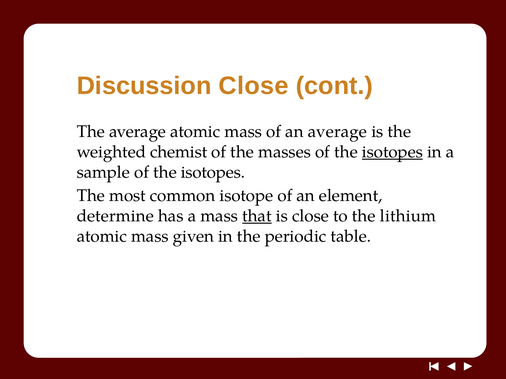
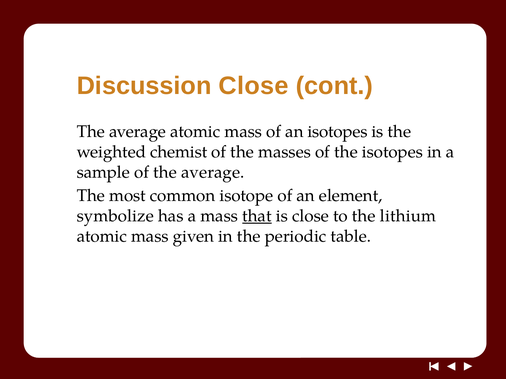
an average: average -> isotopes
isotopes at (392, 152) underline: present -> none
sample of the isotopes: isotopes -> average
determine: determine -> symbolize
